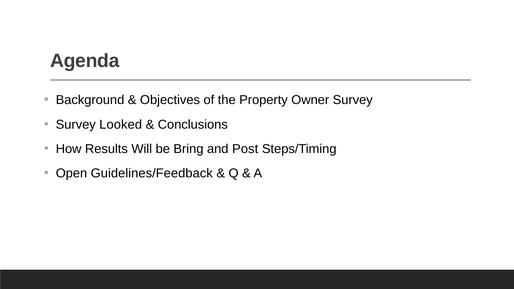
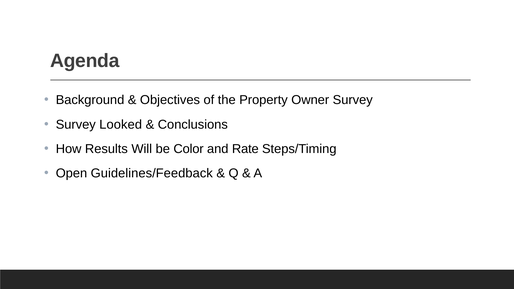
Bring: Bring -> Color
Post: Post -> Rate
